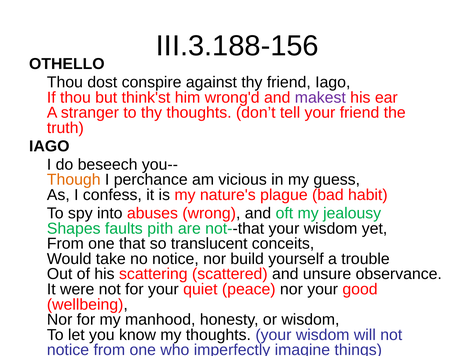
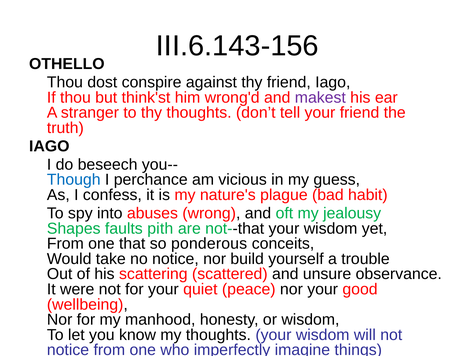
III.3.188-156: III.3.188-156 -> III.6.143-156
Though colour: orange -> blue
translucent: translucent -> ponderous
